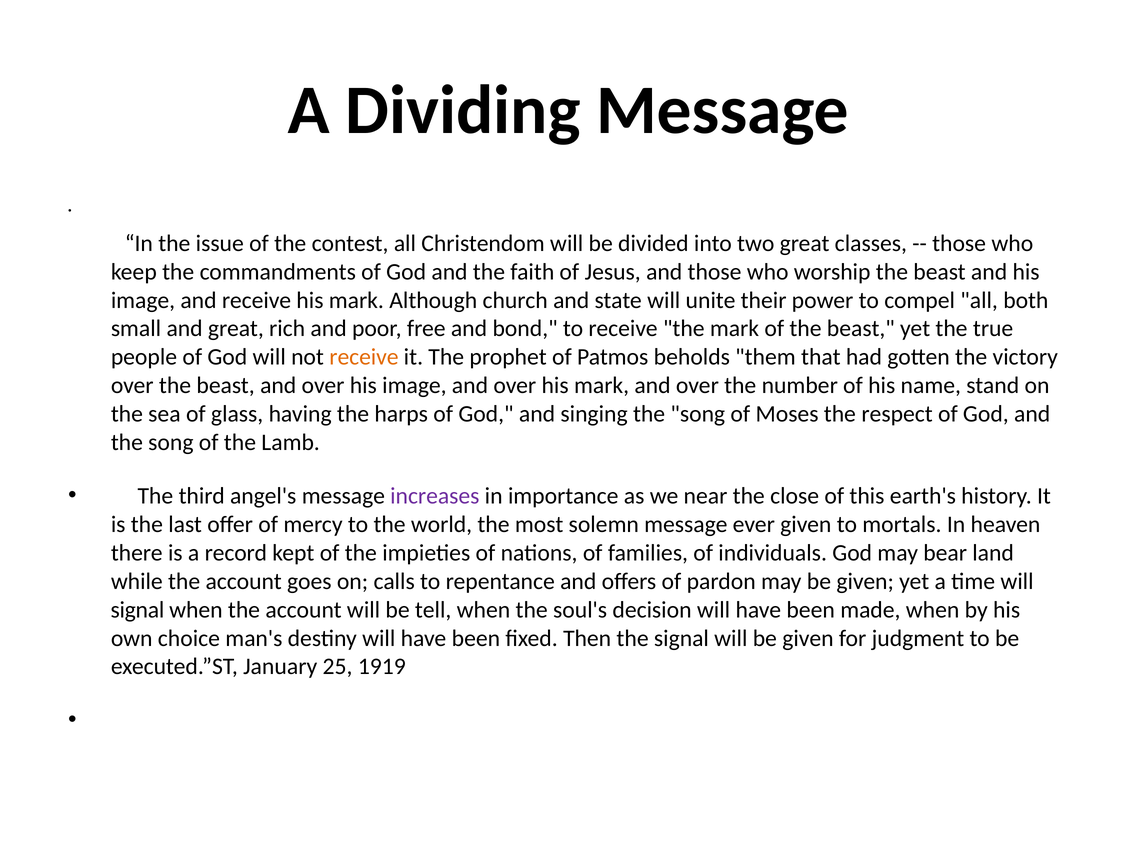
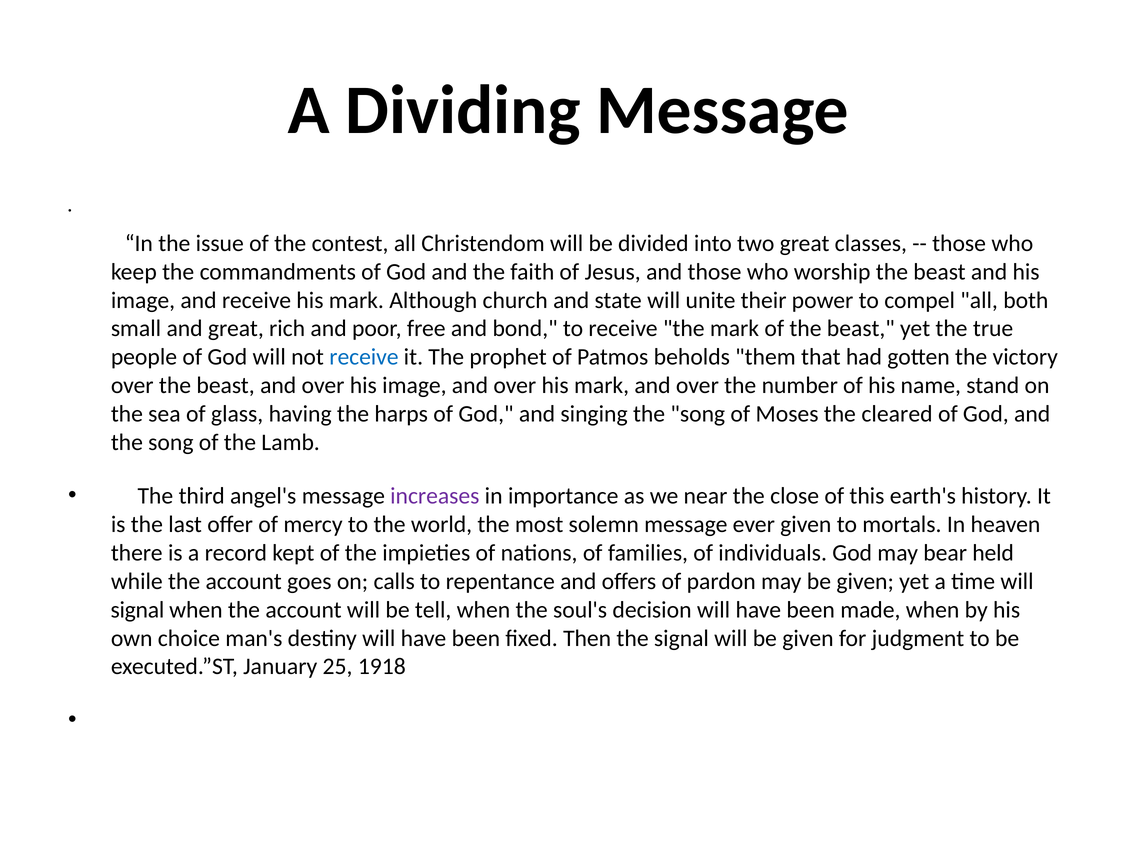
receive at (364, 357) colour: orange -> blue
respect: respect -> cleared
land: land -> held
1919: 1919 -> 1918
